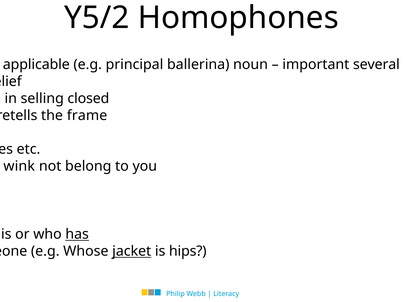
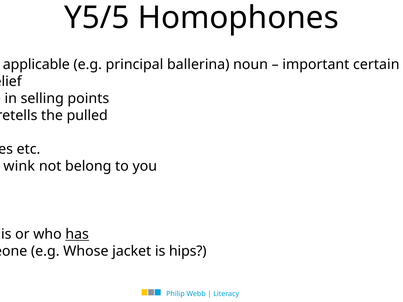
Y5/2: Y5/2 -> Y5/5
several: several -> certain
closed: closed -> points
frame: frame -> pulled
jacket underline: present -> none
